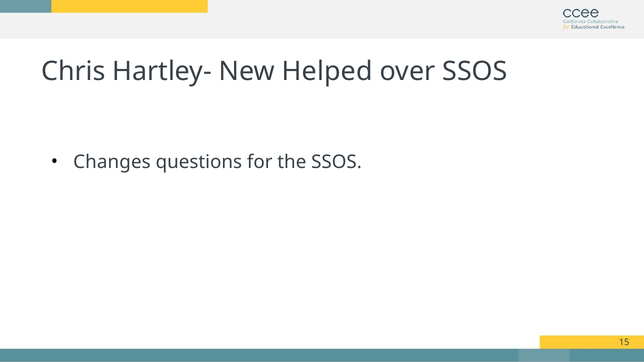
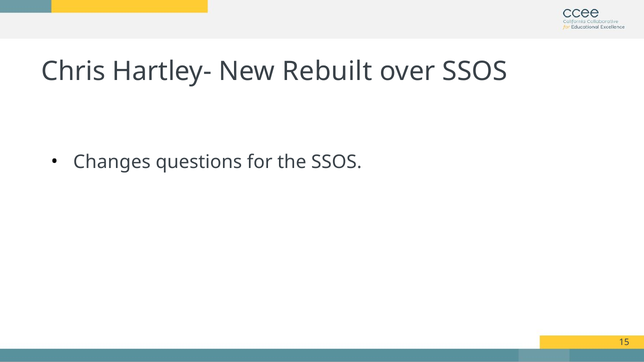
Helped: Helped -> Rebuilt
